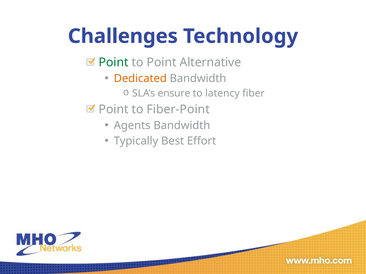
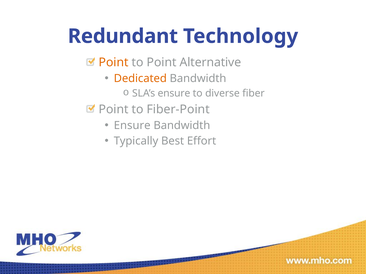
Challenges: Challenges -> Redundant
Point at (114, 63) colour: green -> orange
latency: latency -> diverse
Agents at (132, 126): Agents -> Ensure
